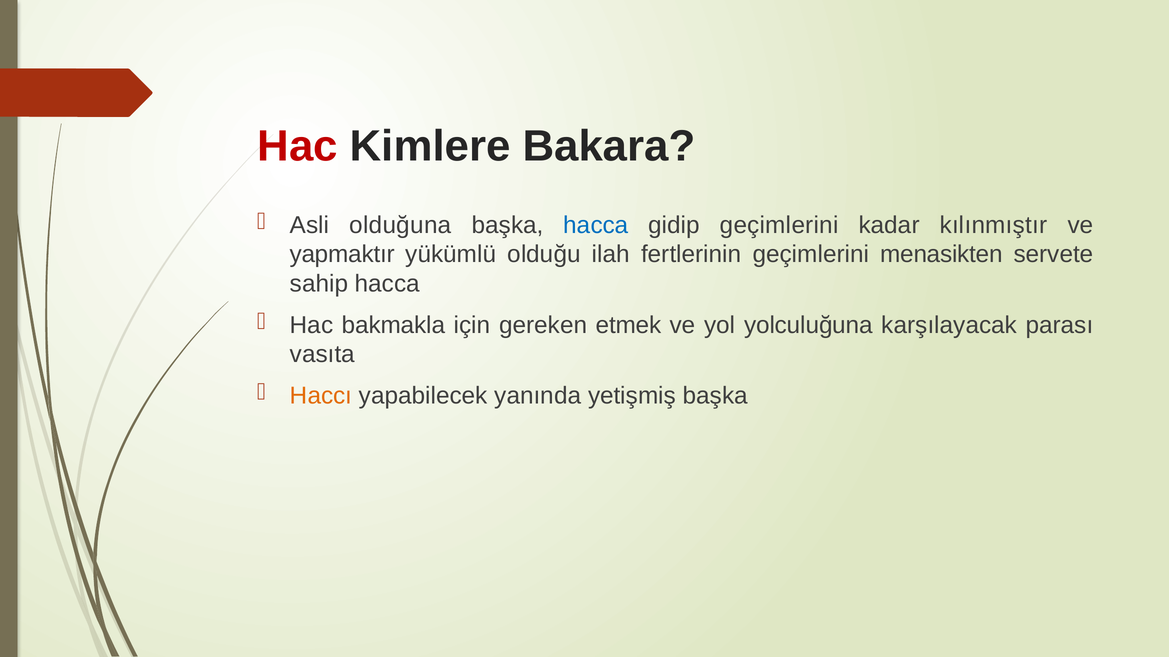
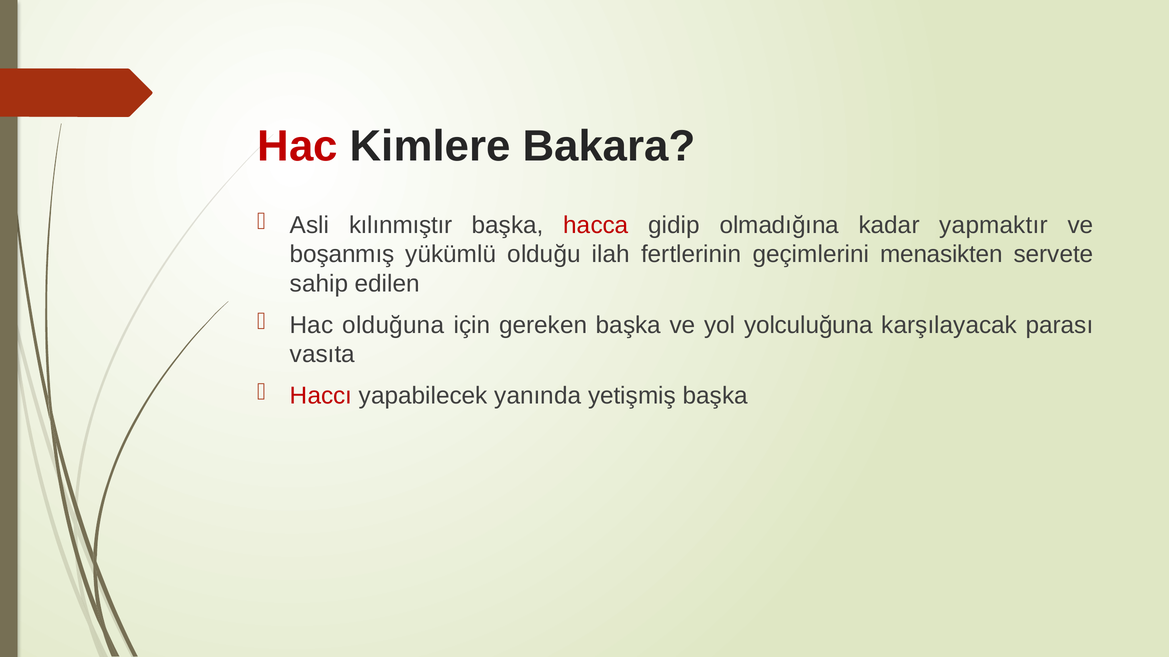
olduğuna: olduğuna -> kılınmıştır
hacca at (596, 225) colour: blue -> red
gidip geçimlerini: geçimlerini -> olmadığına
kılınmıştır: kılınmıştır -> yapmaktır
yapmaktır: yapmaktır -> boşanmış
sahip hacca: hacca -> edilen
bakmakla: bakmakla -> olduğuna
gereken etmek: etmek -> başka
Haccı colour: orange -> red
